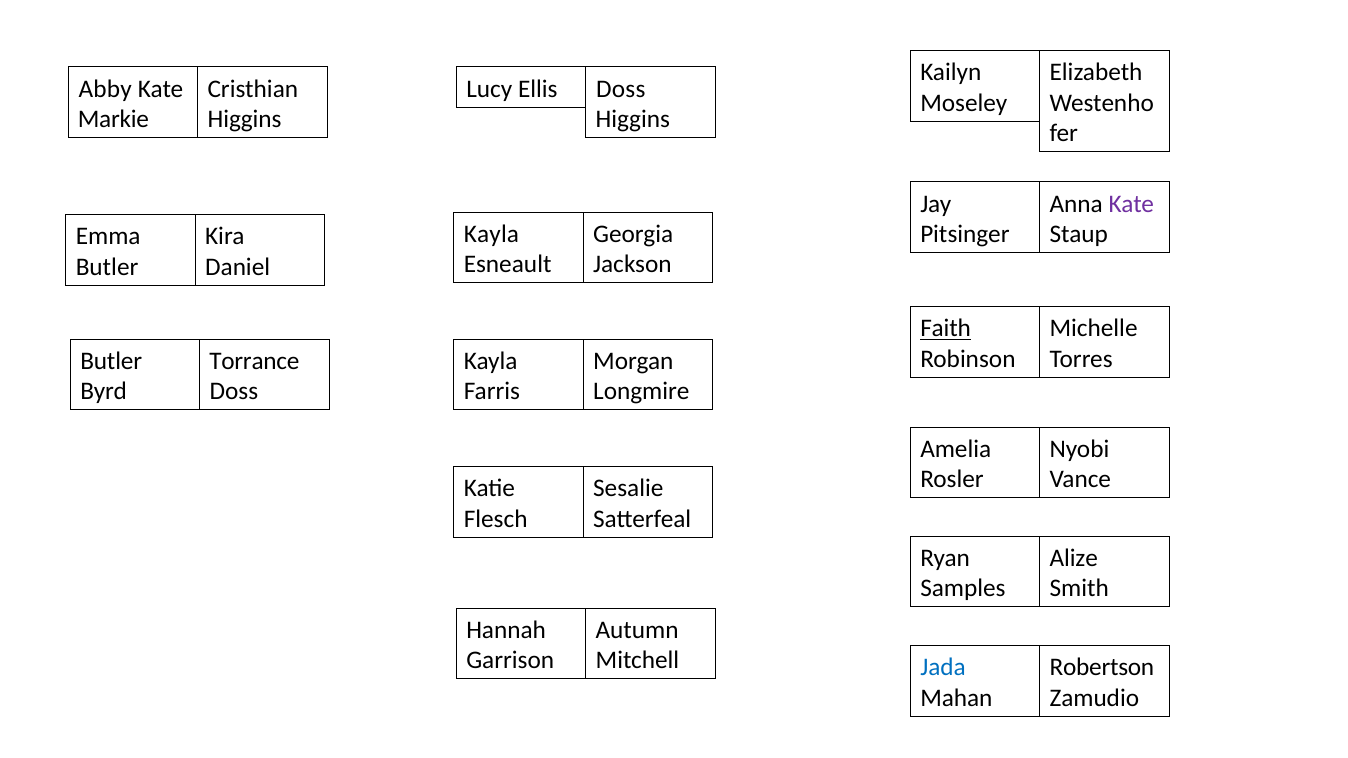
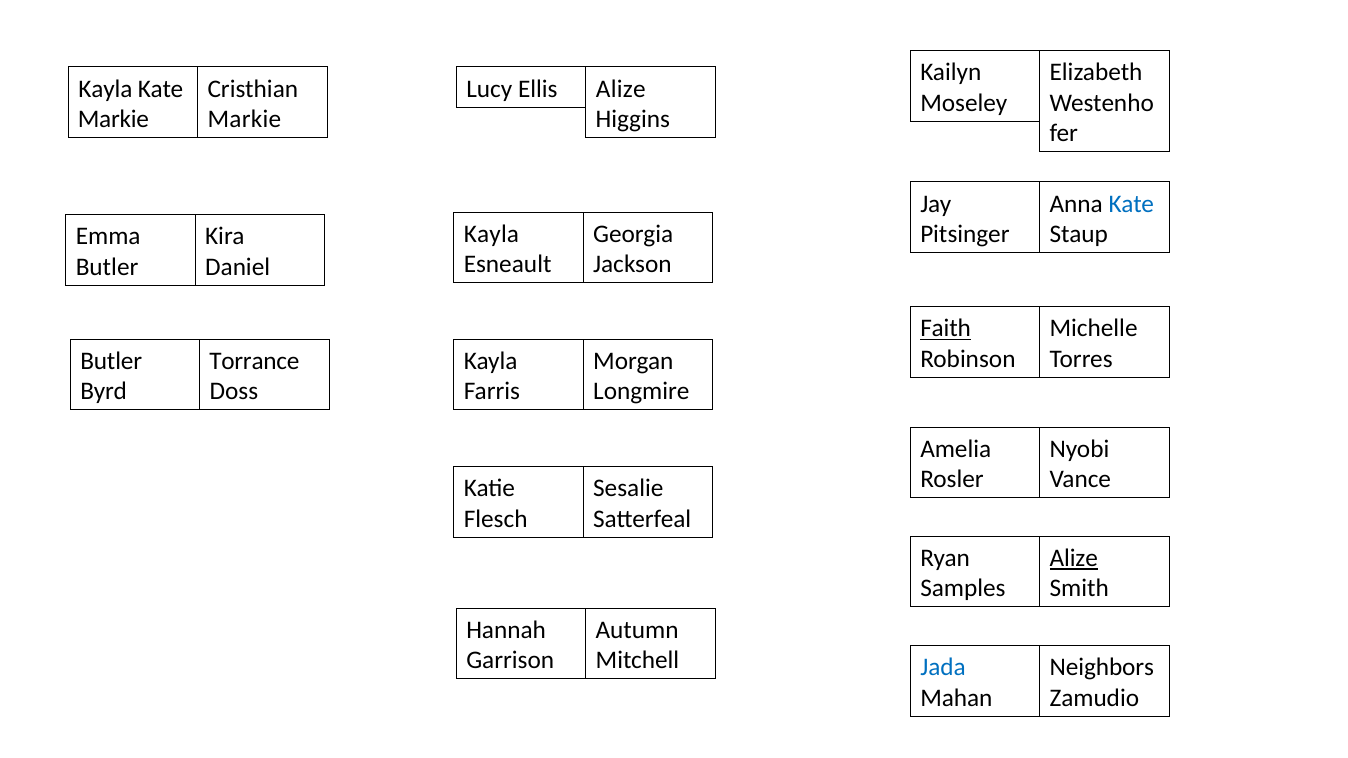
Abby at (105, 89): Abby -> Kayla
Ellis Doss: Doss -> Alize
Higgins at (245, 119): Higgins -> Markie
Kate at (1131, 204) colour: purple -> blue
Alize at (1074, 558) underline: none -> present
Robertson: Robertson -> Neighbors
